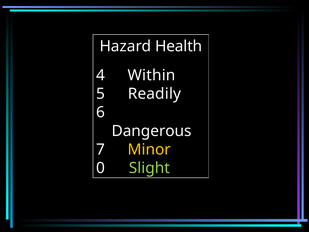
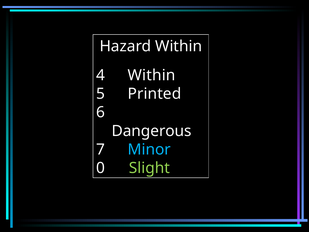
Hazard Health: Health -> Within
Readily: Readily -> Printed
Minor colour: yellow -> light blue
